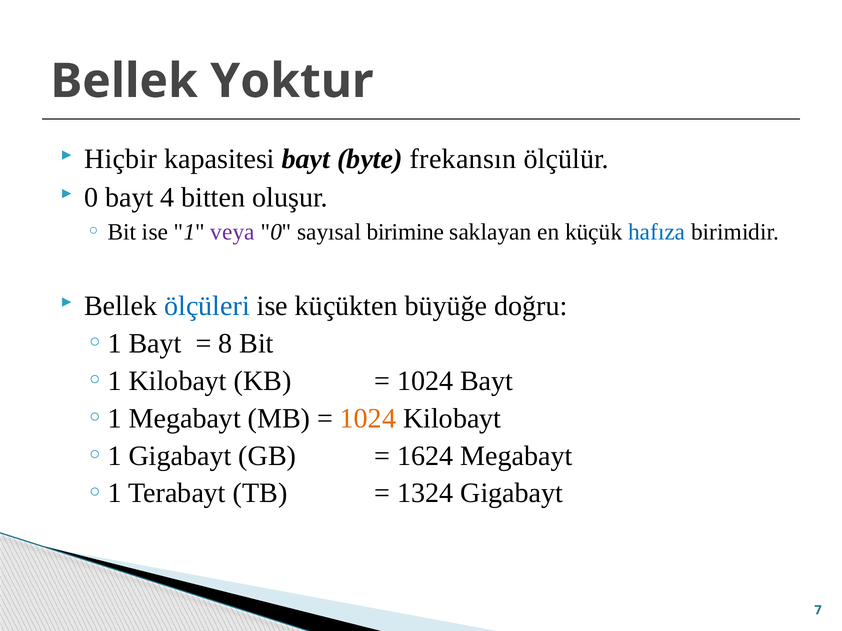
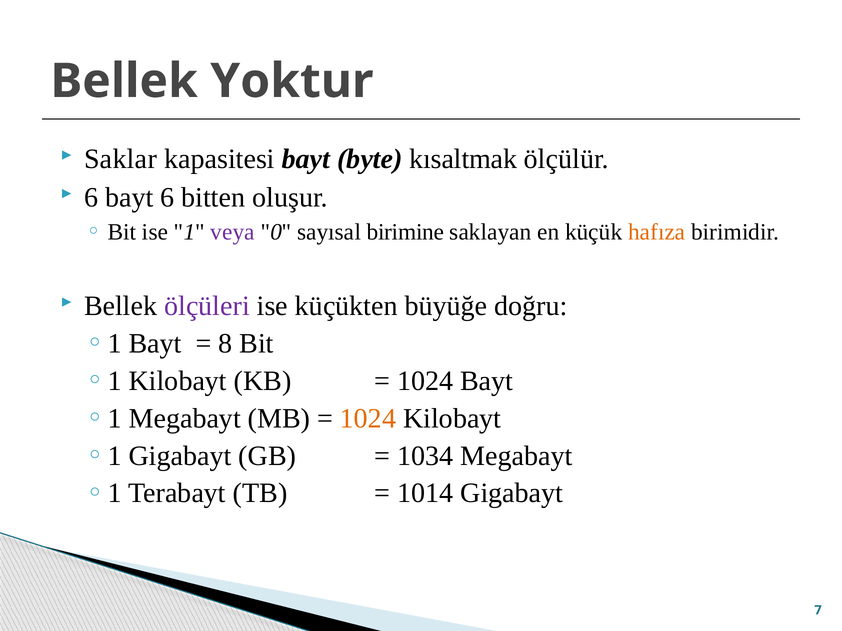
Hiçbir: Hiçbir -> Saklar
frekansın: frekansın -> kısaltmak
0 at (91, 198): 0 -> 6
bayt 4: 4 -> 6
hafıza colour: blue -> orange
ölçüleri colour: blue -> purple
1624: 1624 -> 1034
1324: 1324 -> 1014
